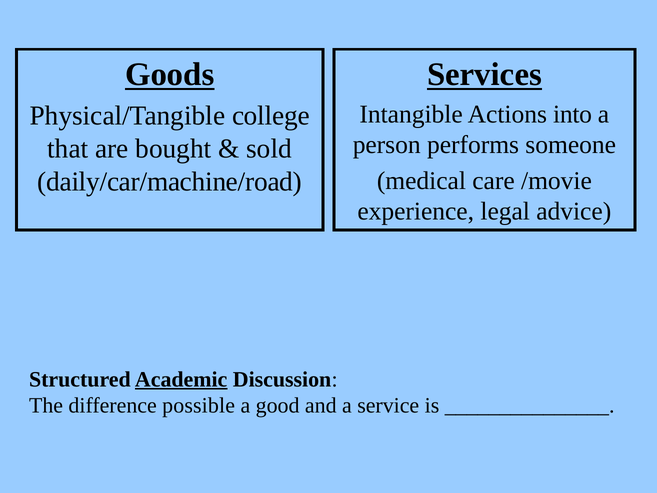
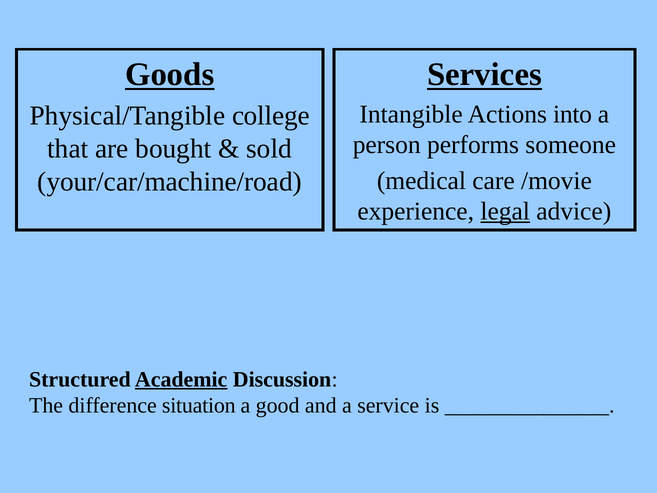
daily/car/machine/road: daily/car/machine/road -> your/car/machine/road
legal underline: none -> present
possible: possible -> situation
